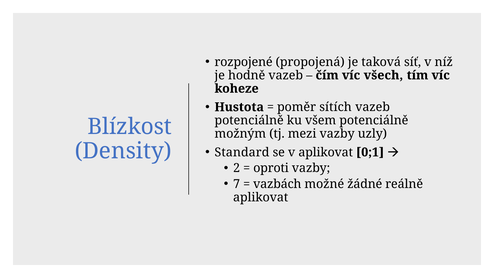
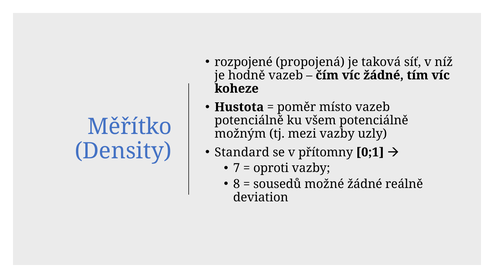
víc všech: všech -> žádné
sítích: sítích -> místo
Blízkost: Blízkost -> Měřítko
v aplikovat: aplikovat -> přítomny
2: 2 -> 7
7: 7 -> 8
vazbách: vazbách -> sousedů
aplikovat at (261, 197): aplikovat -> deviation
